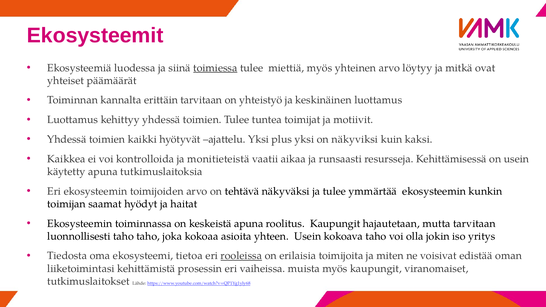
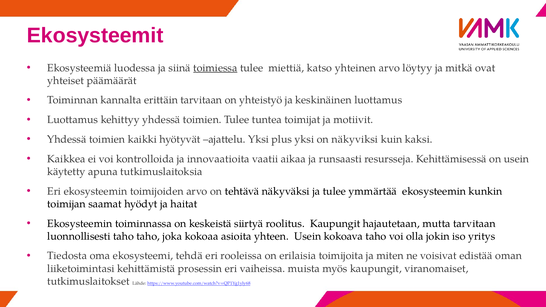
miettiä myös: myös -> katso
monitieteistä: monitieteistä -> innovaatioita
keskeistä apuna: apuna -> siirtyä
tietoa: tietoa -> tehdä
rooleissa underline: present -> none
